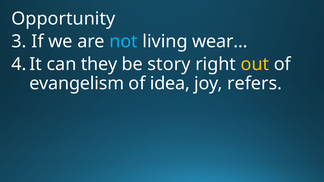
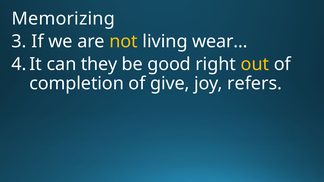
Opportunity: Opportunity -> Memorizing
not colour: light blue -> yellow
story: story -> good
evangelism: evangelism -> completion
idea: idea -> give
